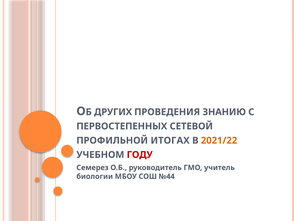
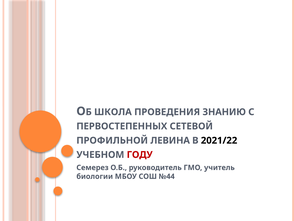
ДРУГИХ: ДРУГИХ -> ШКОЛА
ИТОГАХ: ИТОГАХ -> ЛЕВИНА
2021/22 colour: orange -> black
